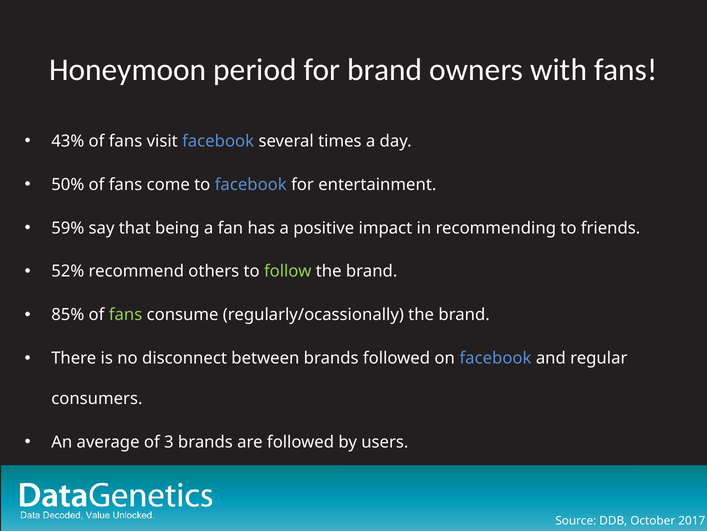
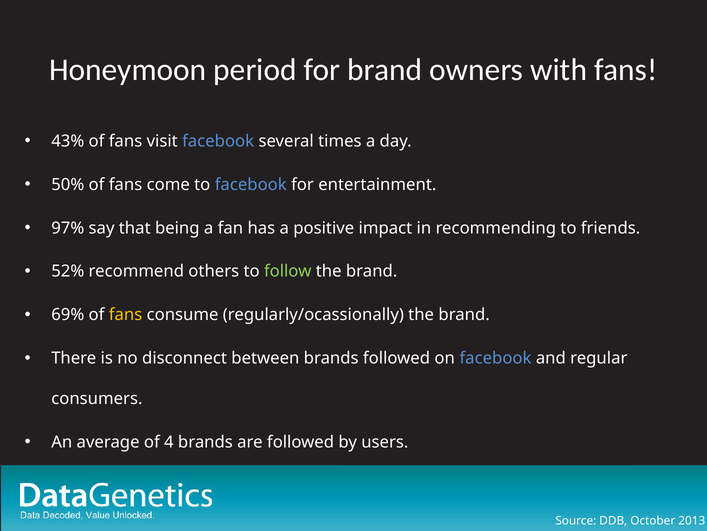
59%: 59% -> 97%
85%: 85% -> 69%
fans at (126, 315) colour: light green -> yellow
3: 3 -> 4
2017: 2017 -> 2013
